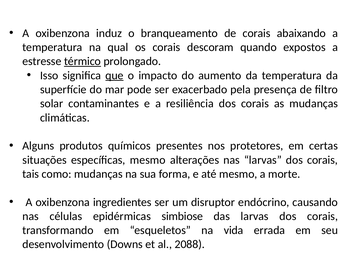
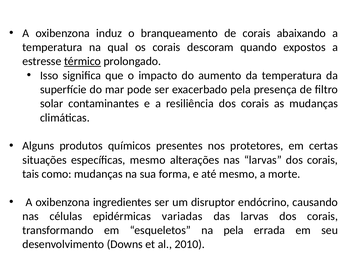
que underline: present -> none
simbiose: simbiose -> variadas
na vida: vida -> pela
2088: 2088 -> 2010
